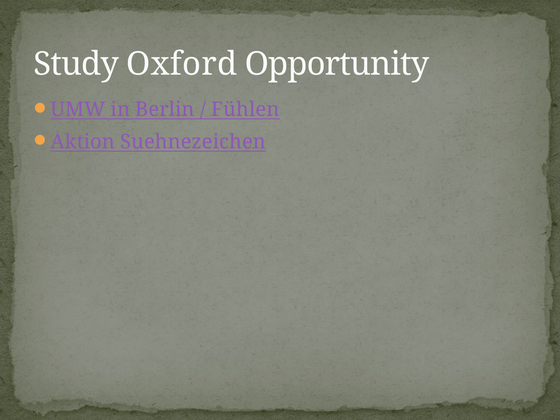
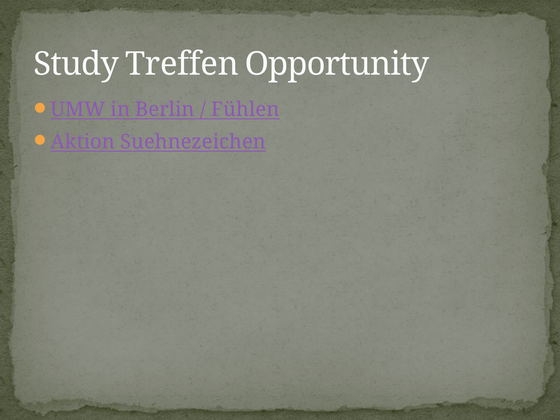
Oxford: Oxford -> Treffen
